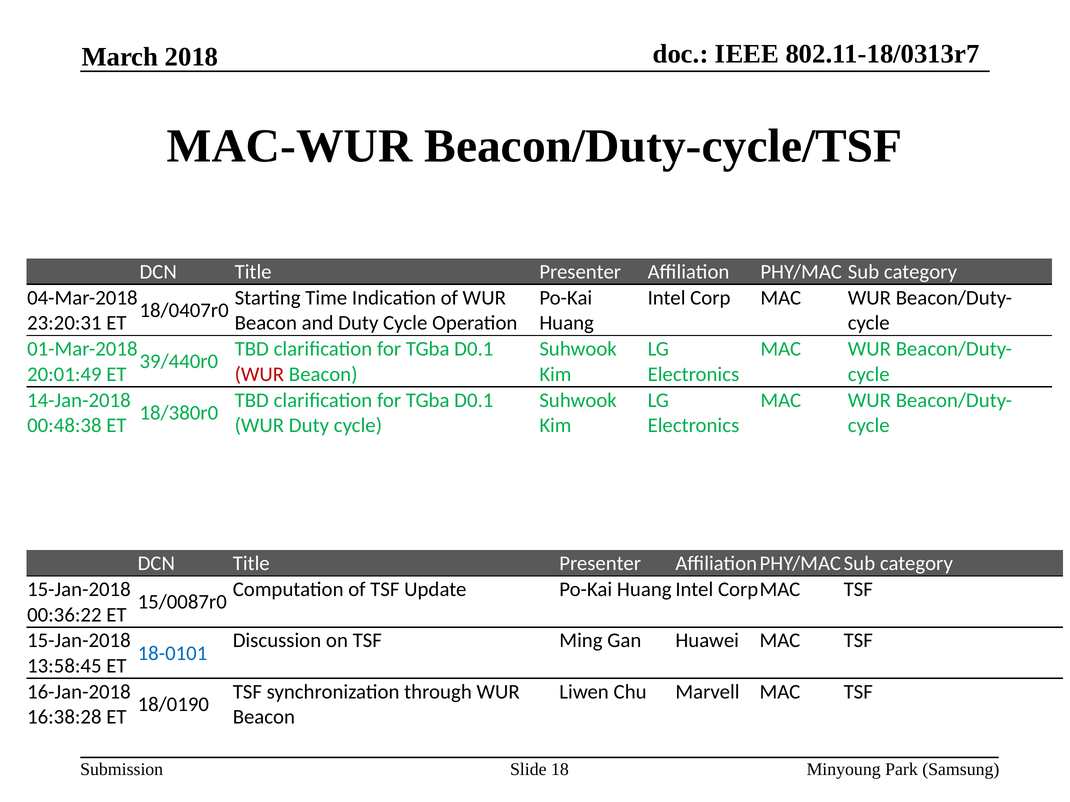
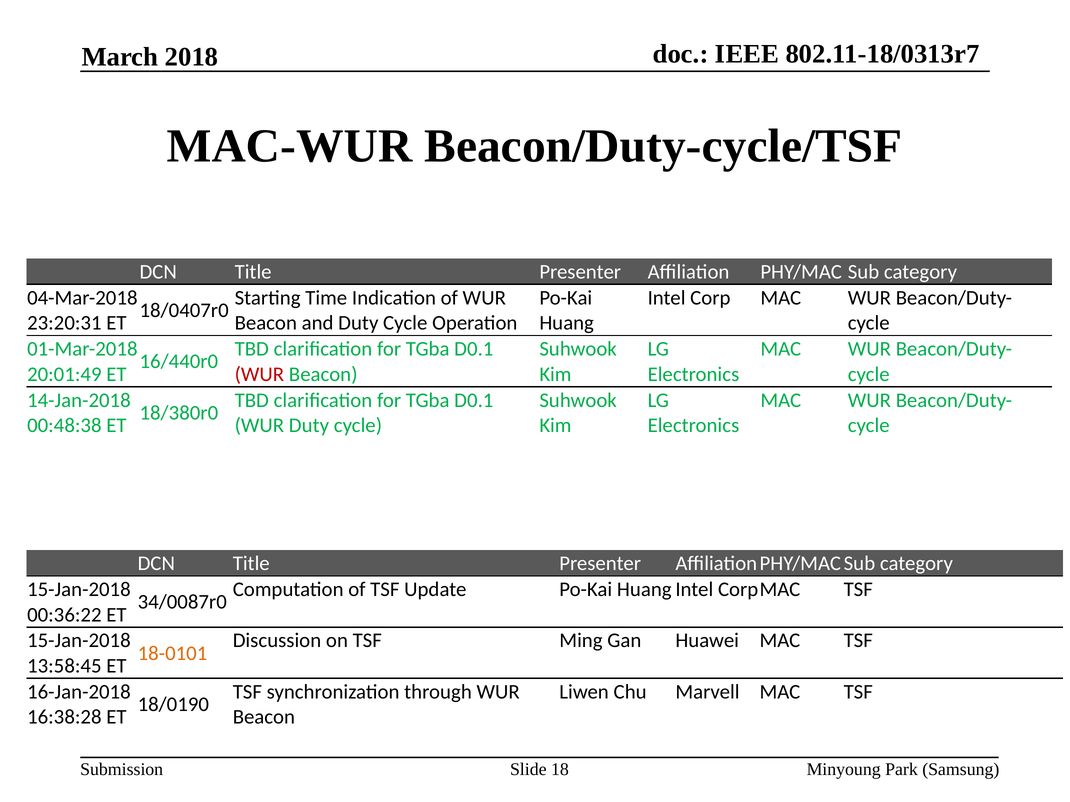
39/440r0: 39/440r0 -> 16/440r0
15/0087r0: 15/0087r0 -> 34/0087r0
18-0101 colour: blue -> orange
